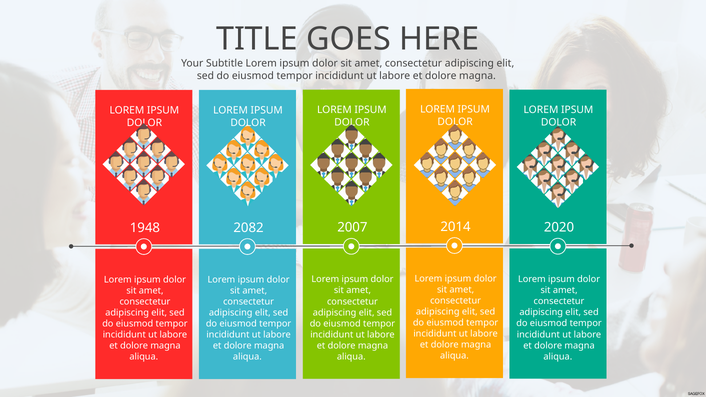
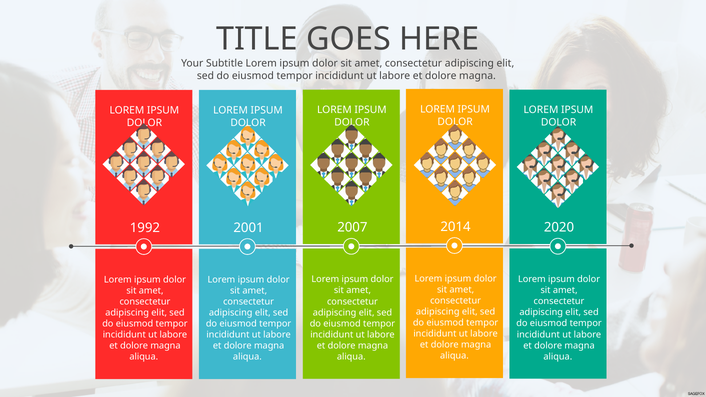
1948: 1948 -> 1992
2082: 2082 -> 2001
